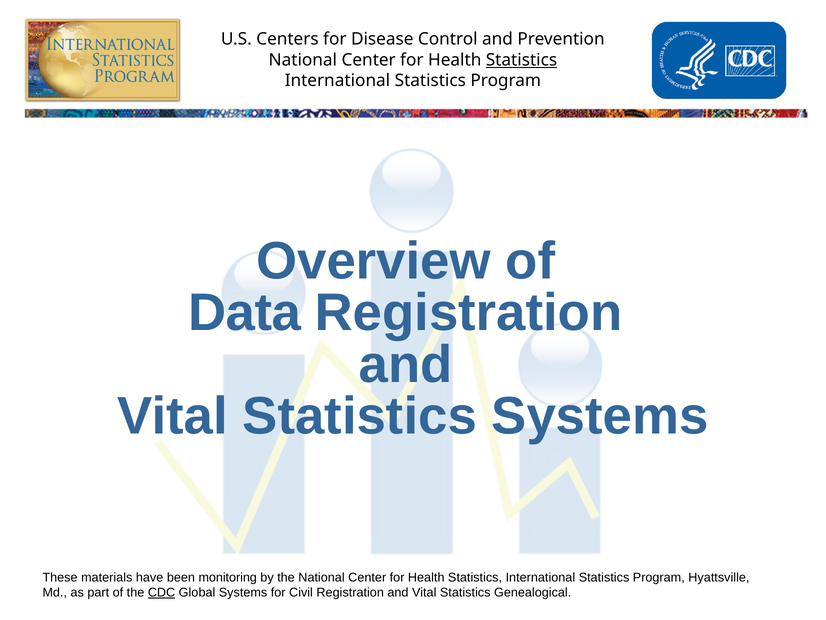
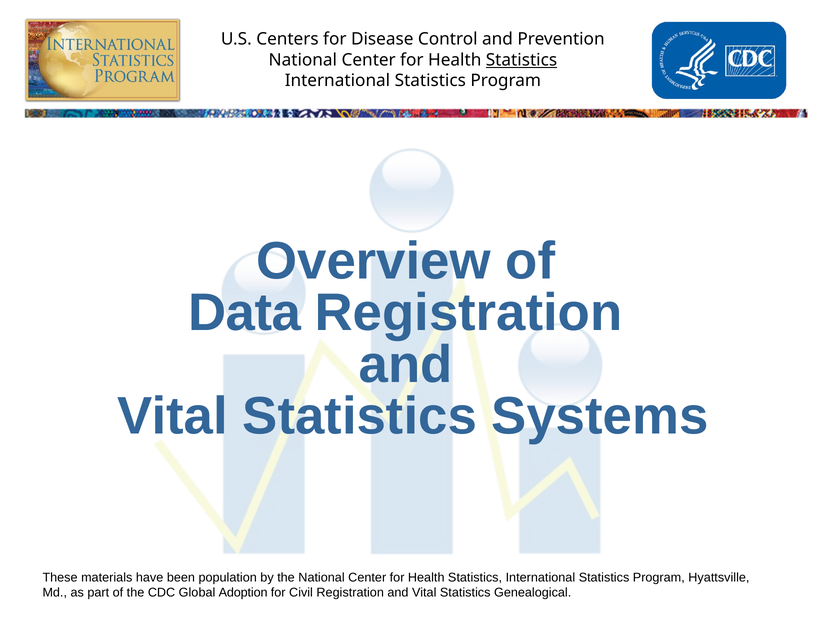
monitoring: monitoring -> population
CDC underline: present -> none
Global Systems: Systems -> Adoption
